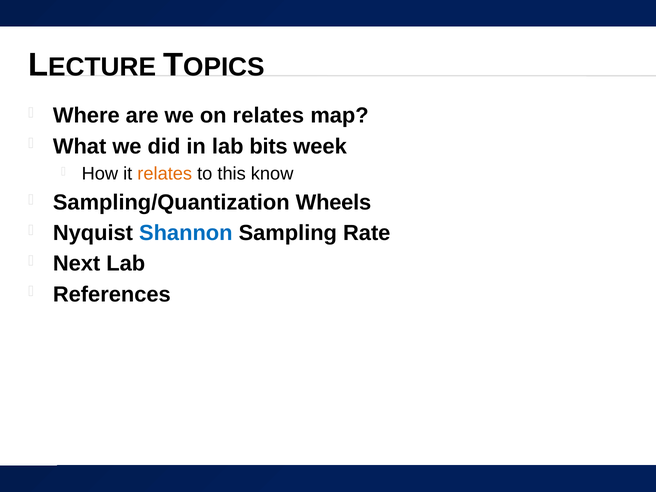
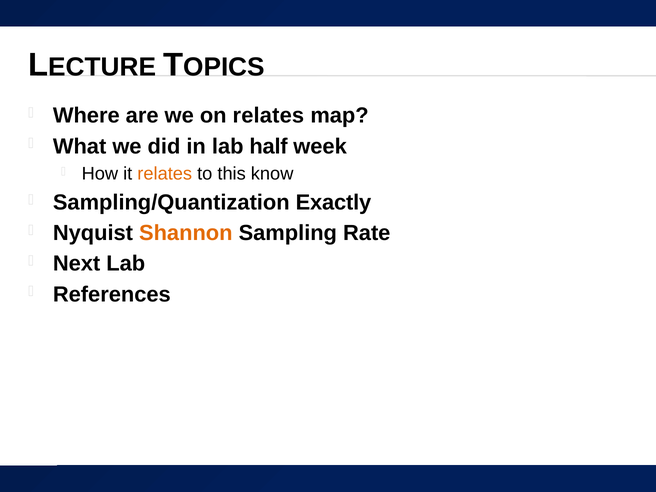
bits: bits -> half
Wheels: Wheels -> Exactly
Shannon colour: blue -> orange
